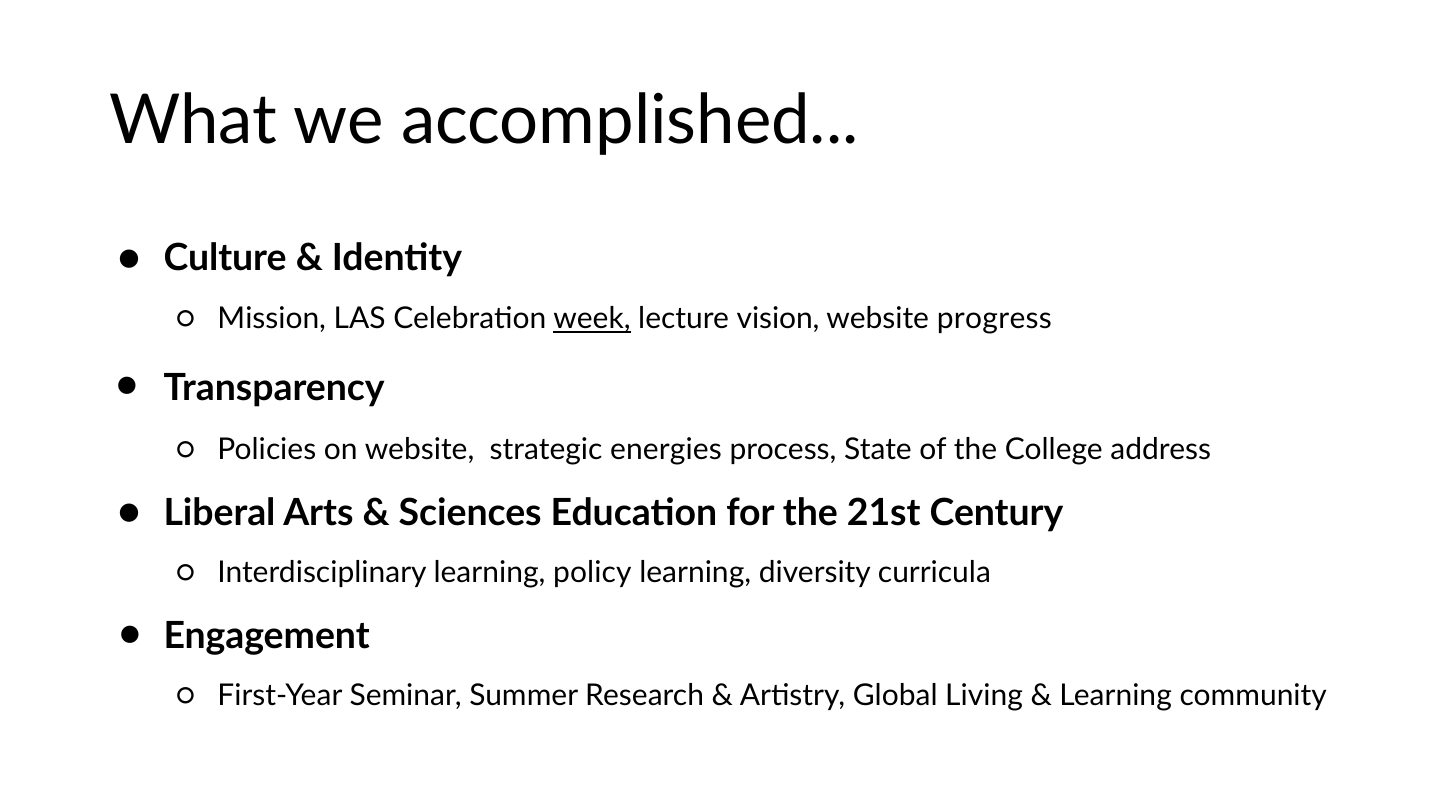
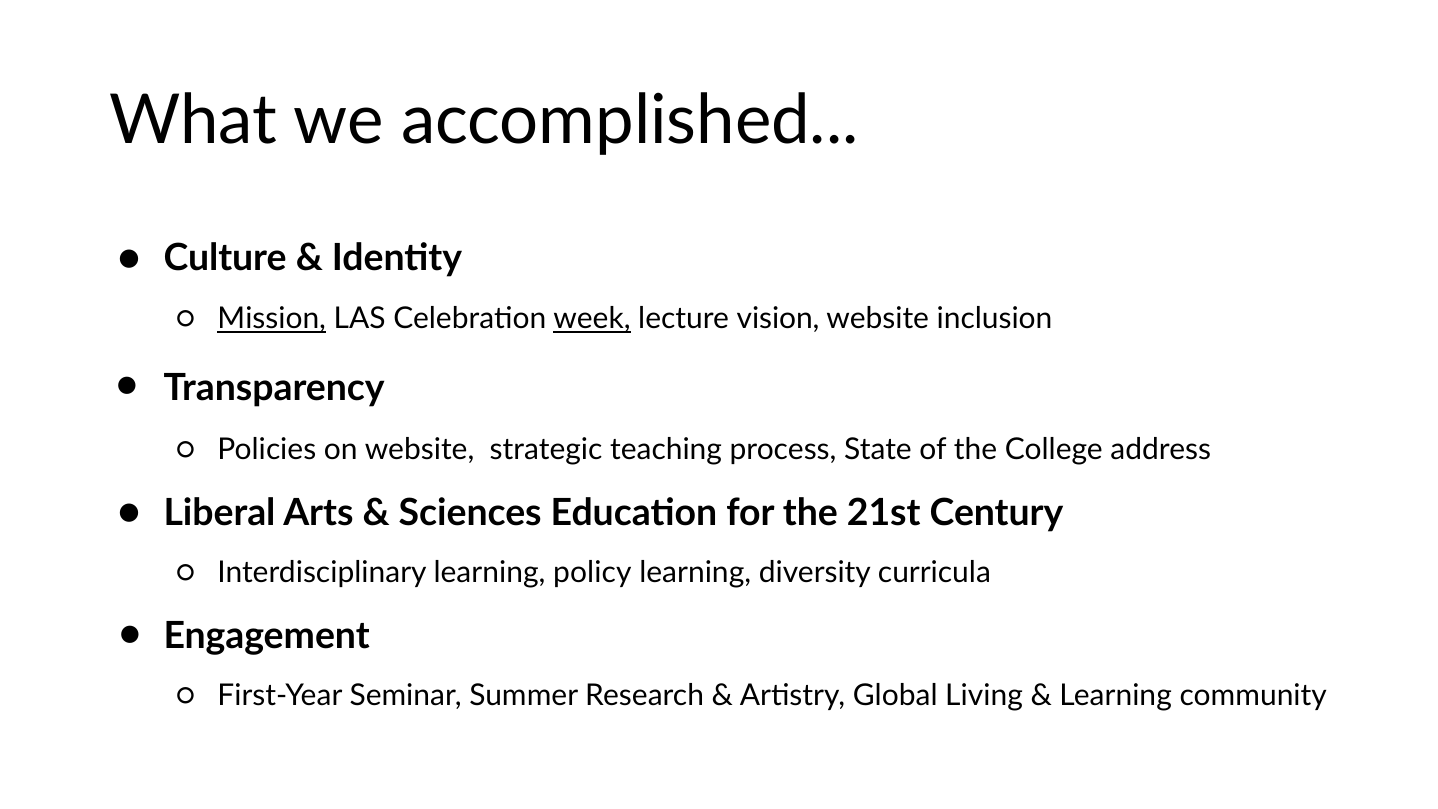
Mission underline: none -> present
progress: progress -> inclusion
energies: energies -> teaching
